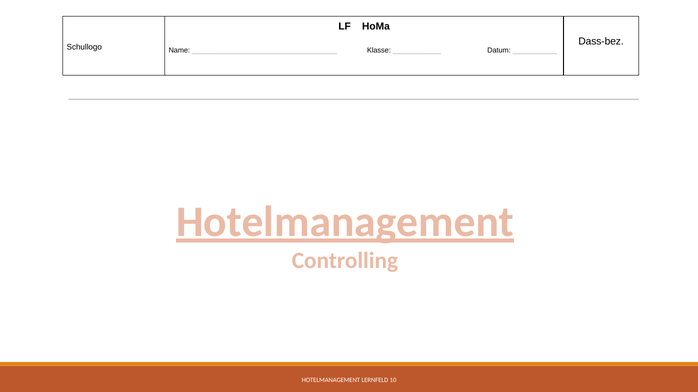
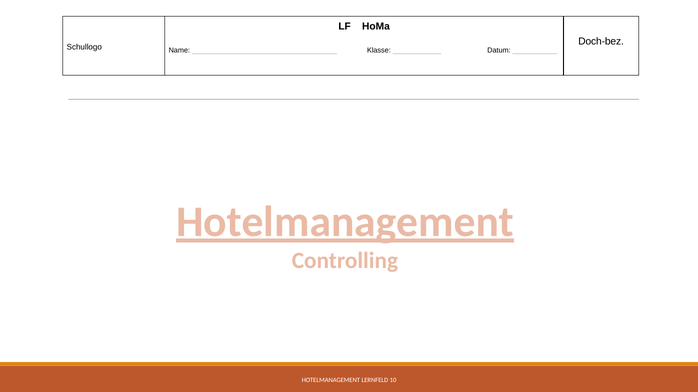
Dass-bez: Dass-bez -> Doch-bez
